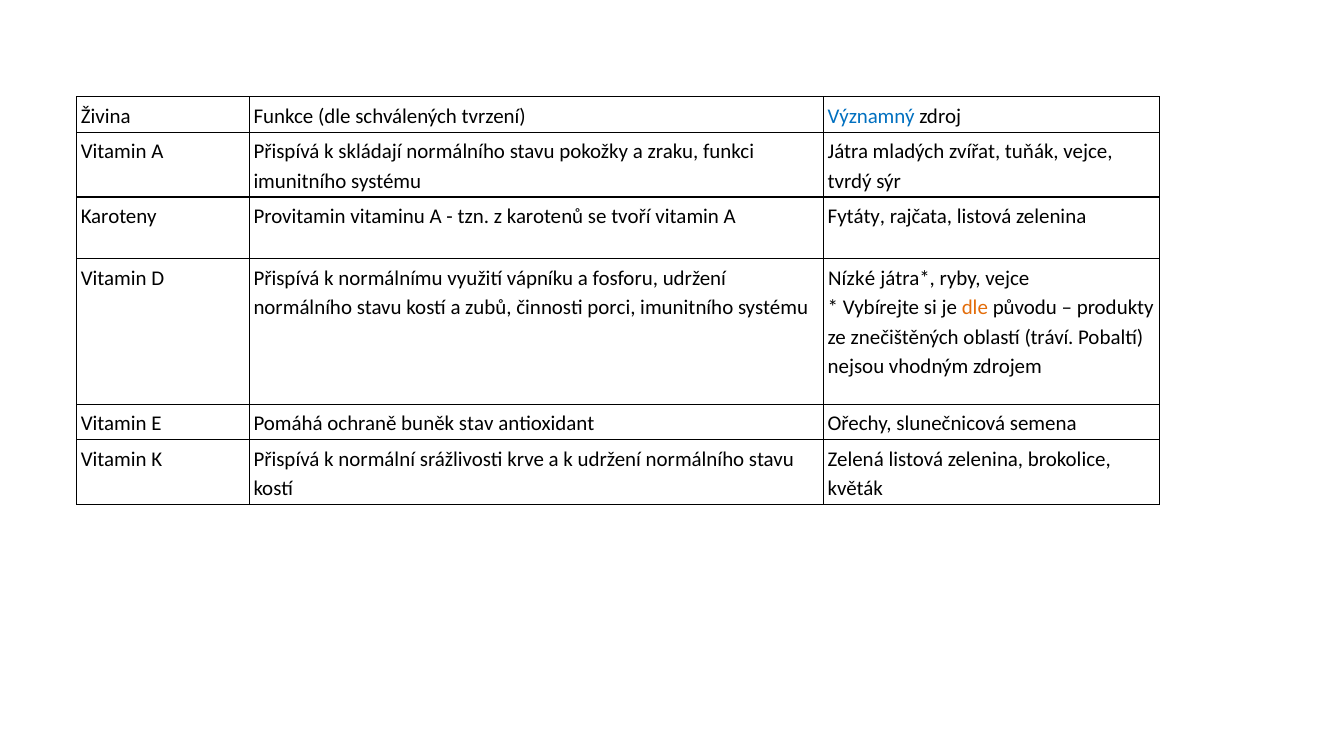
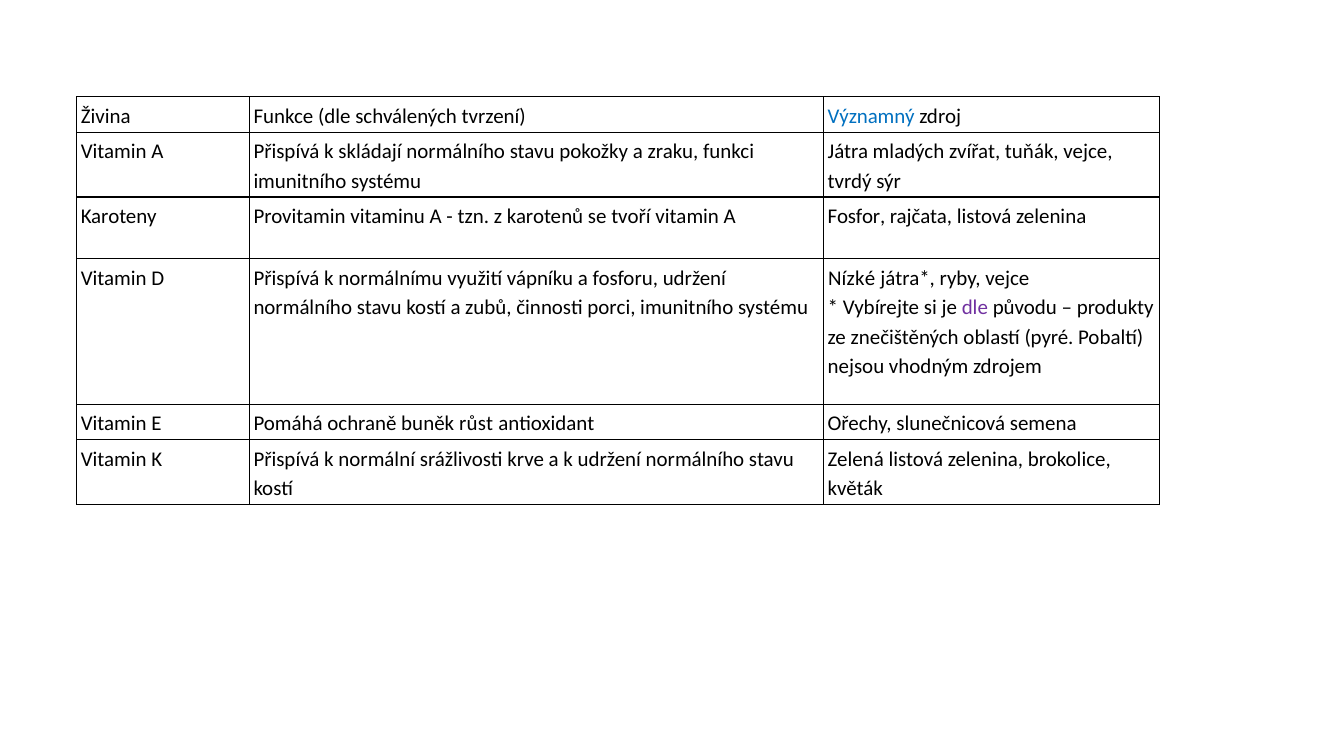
Fytáty: Fytáty -> Fosfor
dle at (975, 308) colour: orange -> purple
tráví: tráví -> pyré
stav: stav -> růst
